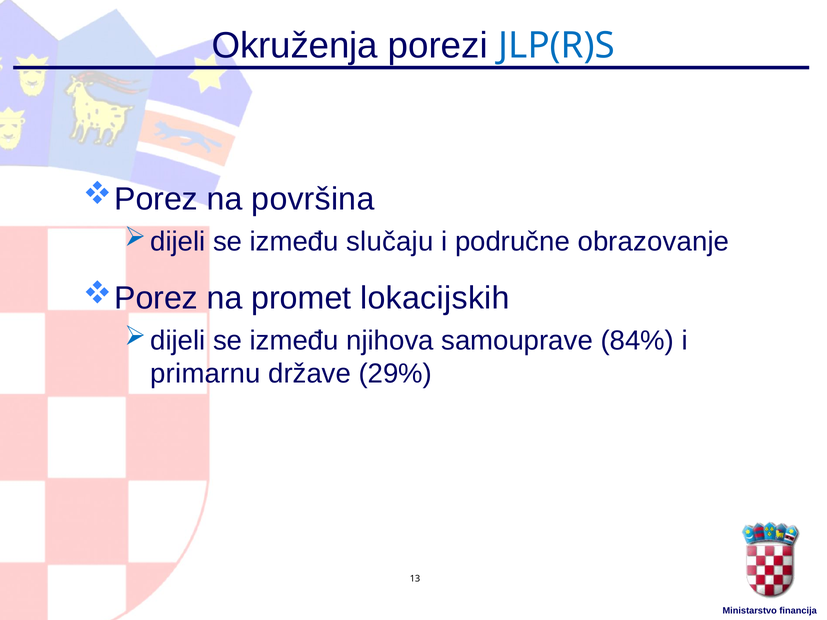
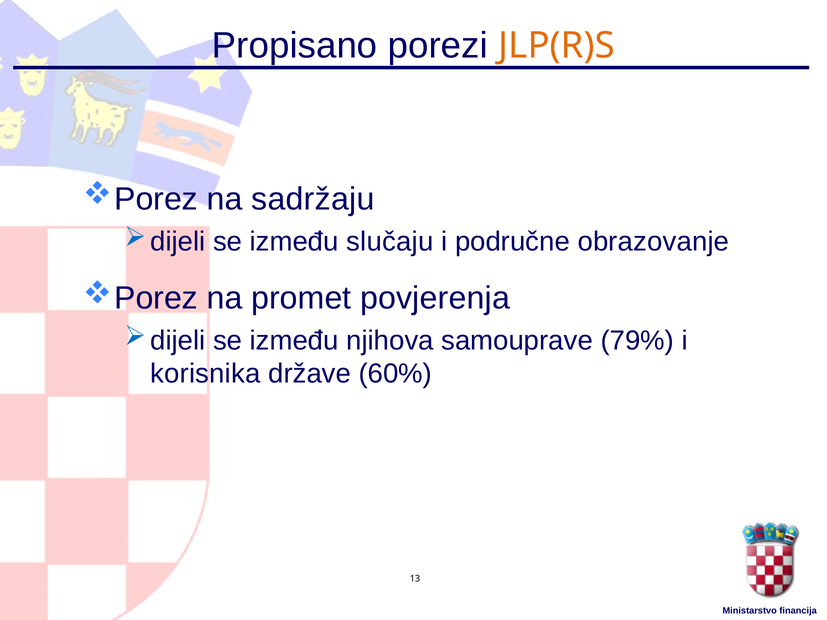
Okruženja: Okruženja -> Propisano
JLP(R)S colour: blue -> orange
površina: površina -> sadržaju
lokacijskih: lokacijskih -> povjerenja
84%: 84% -> 79%
primarnu: primarnu -> korisnika
29%: 29% -> 60%
